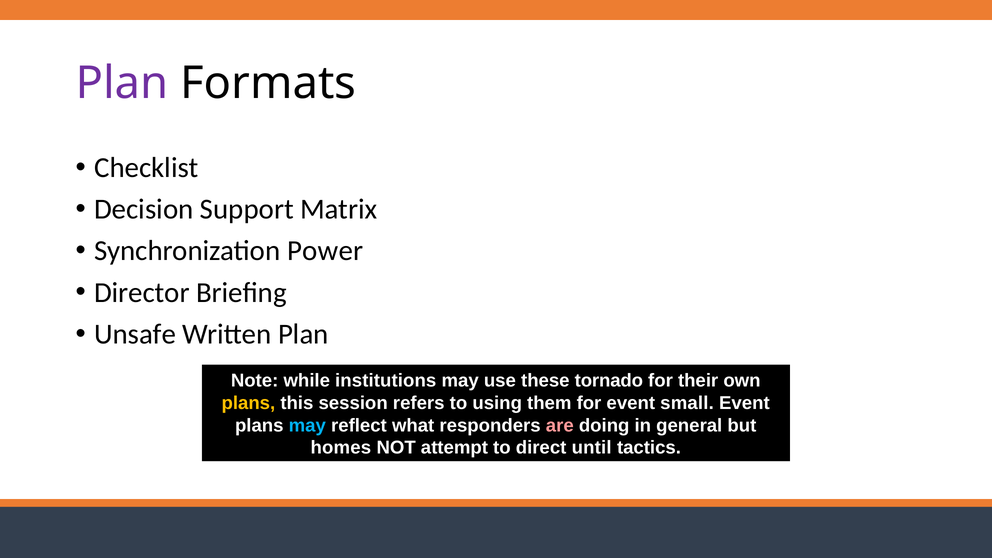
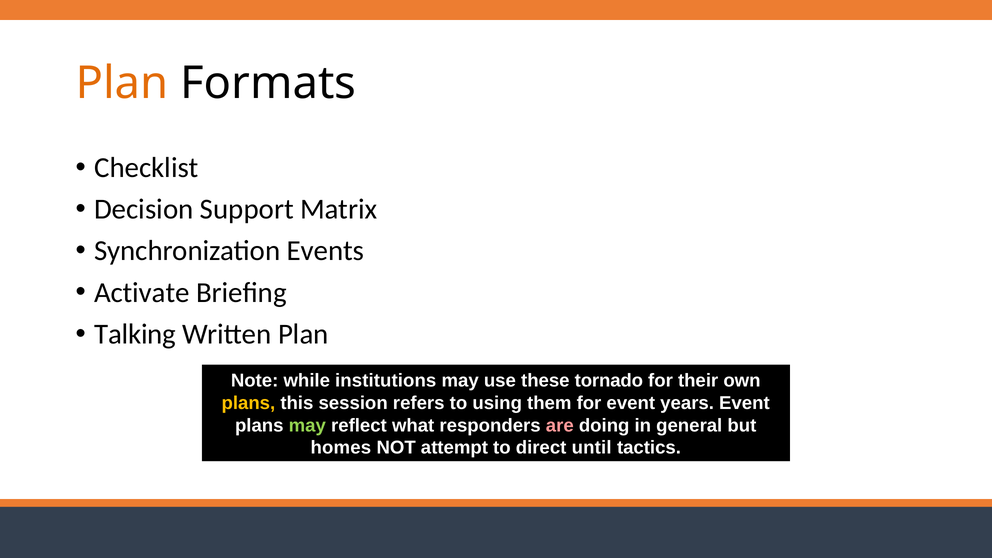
Plan at (122, 83) colour: purple -> orange
Power: Power -> Events
Director: Director -> Activate
Unsafe: Unsafe -> Talking
small: small -> years
may at (307, 425) colour: light blue -> light green
